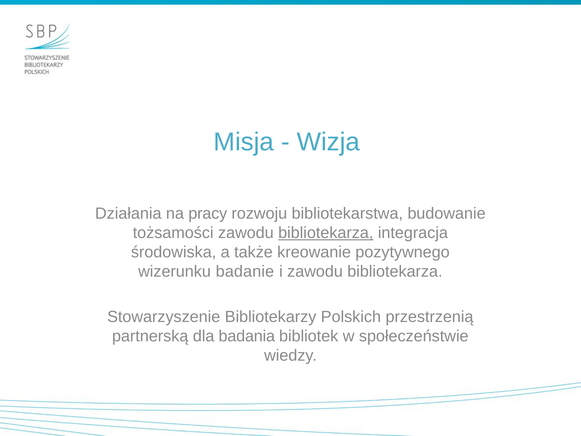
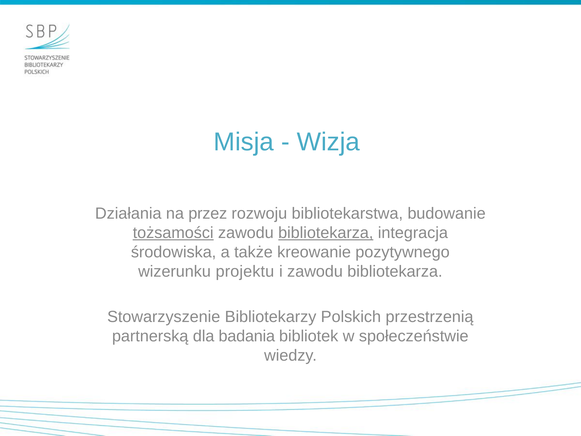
pracy: pracy -> przez
tożsamości underline: none -> present
badanie: badanie -> projektu
